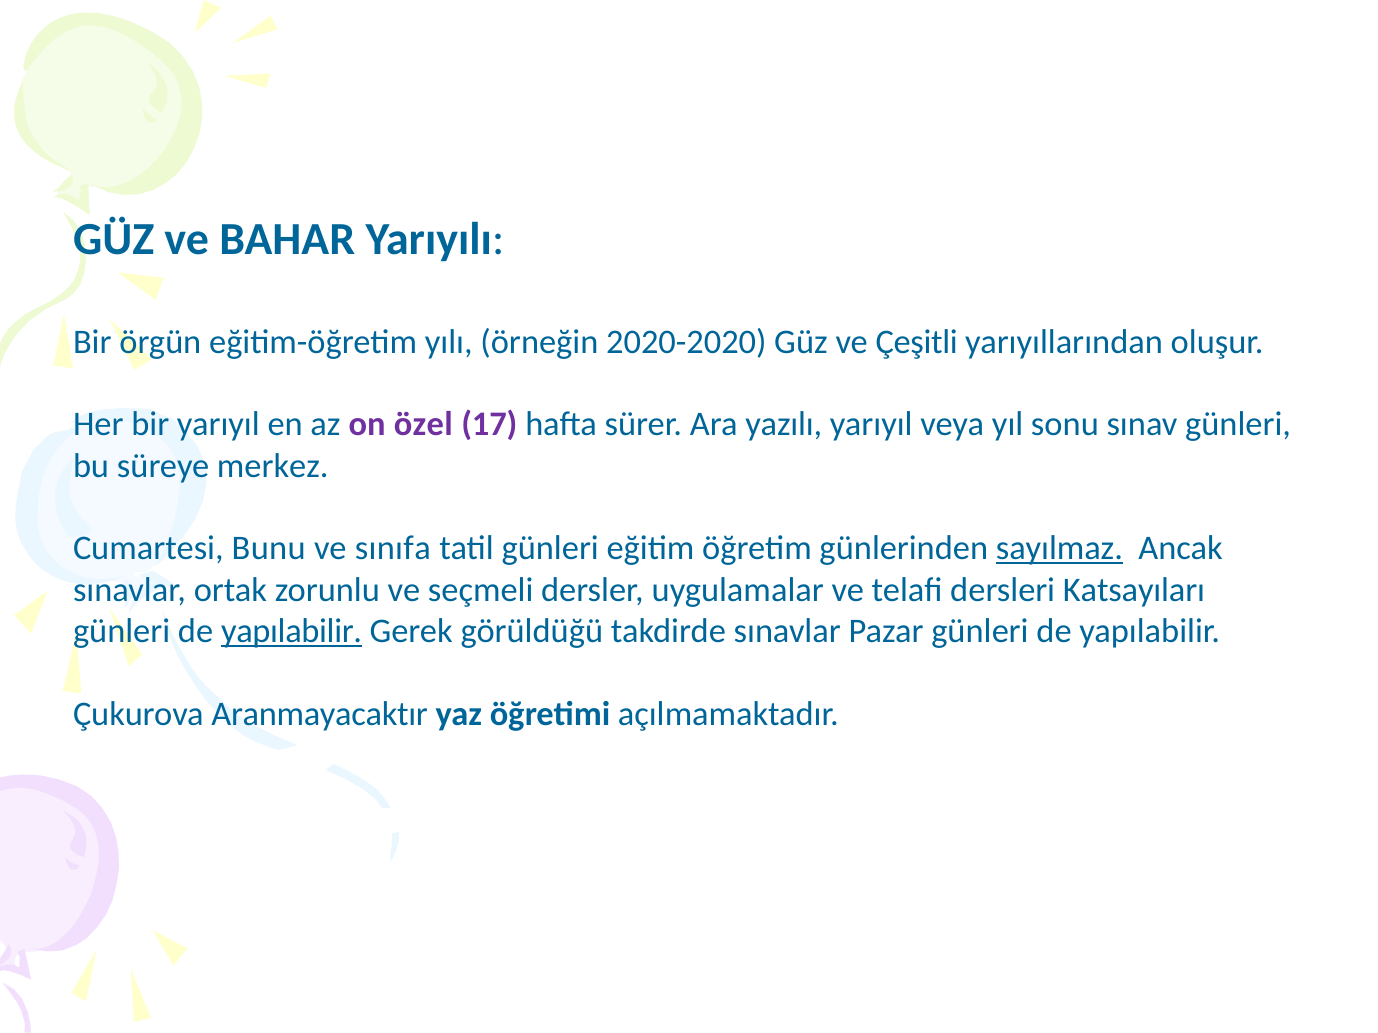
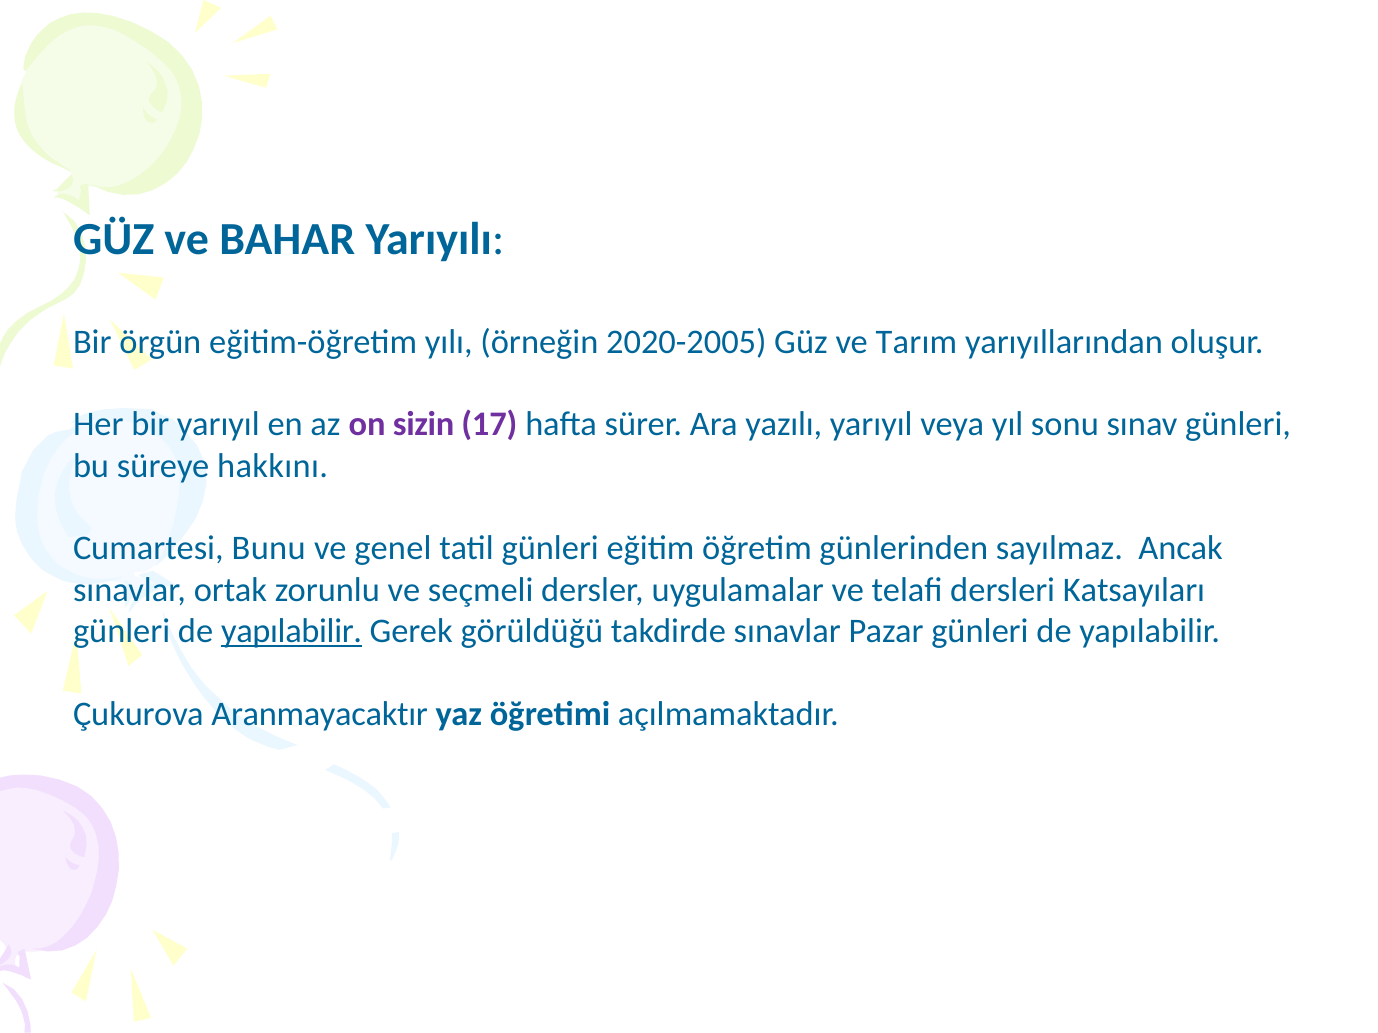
2020-2020: 2020-2020 -> 2020-2005
Çeşitli: Çeşitli -> Tarım
özel: özel -> sizin
merkez: merkez -> hakkını
sınıfa: sınıfa -> genel
sayılmaz underline: present -> none
